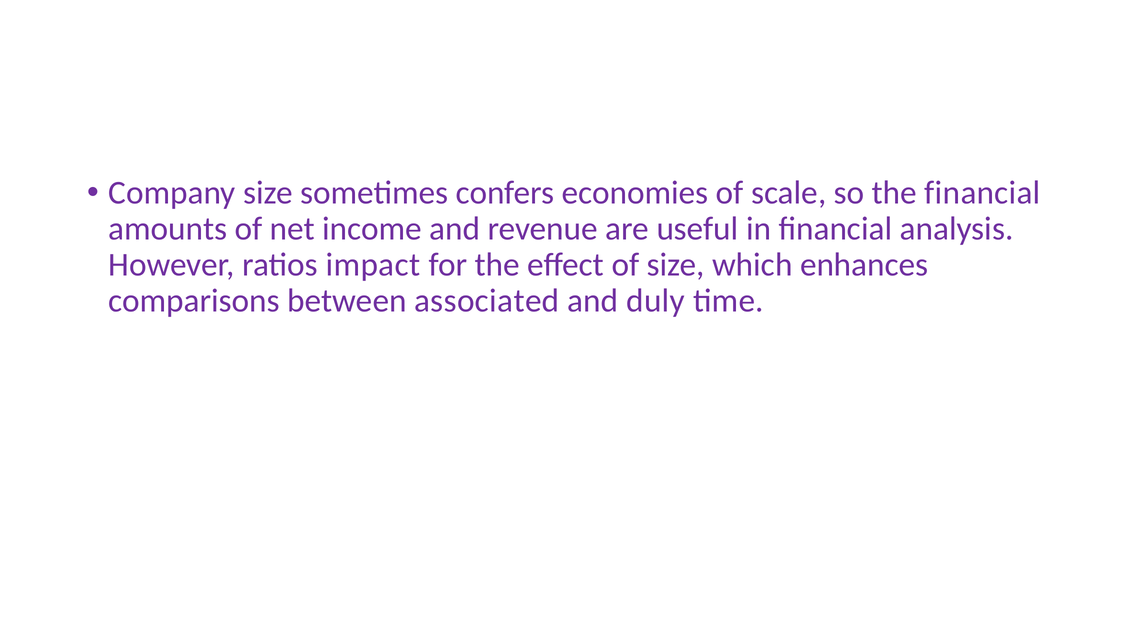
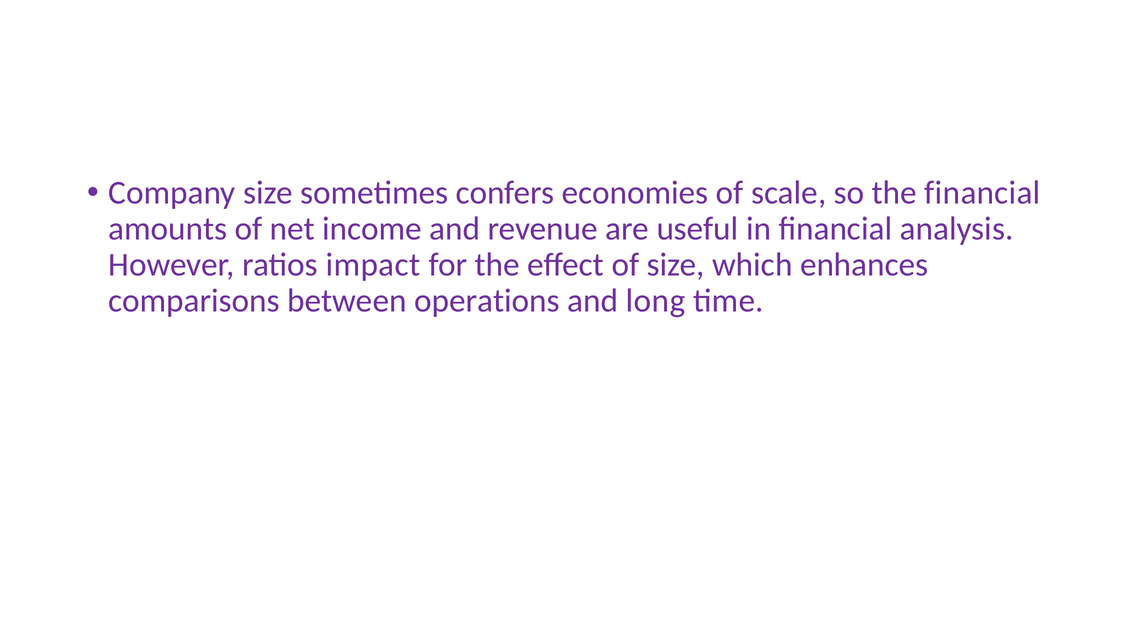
associated: associated -> operations
duly: duly -> long
